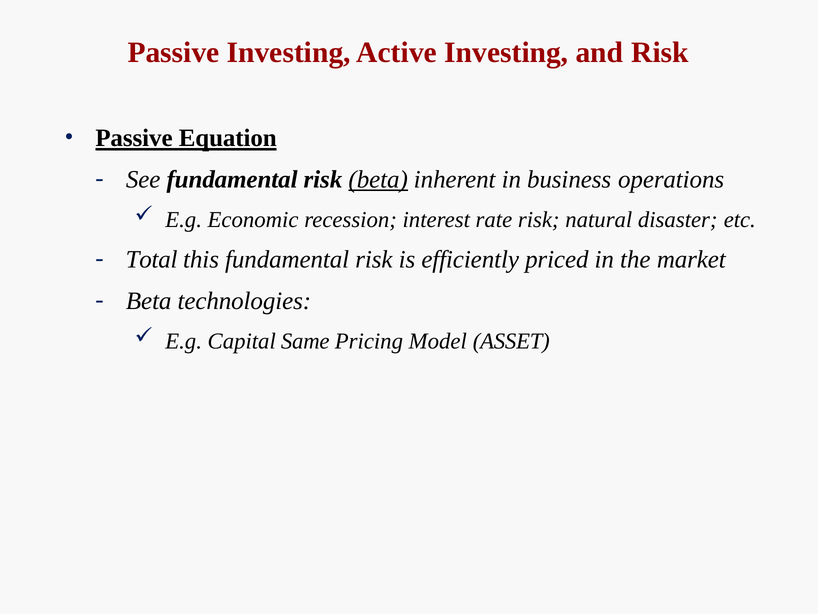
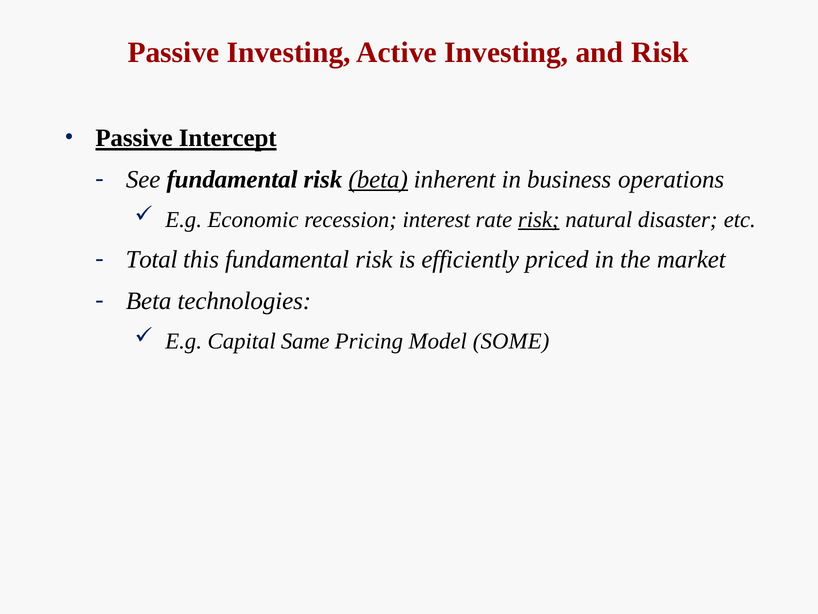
Equation: Equation -> Intercept
risk at (539, 219) underline: none -> present
ASSET: ASSET -> SOME
